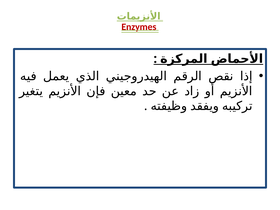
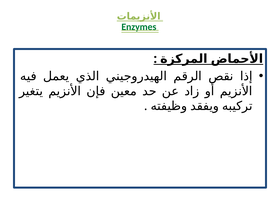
Enzymes colour: red -> green
